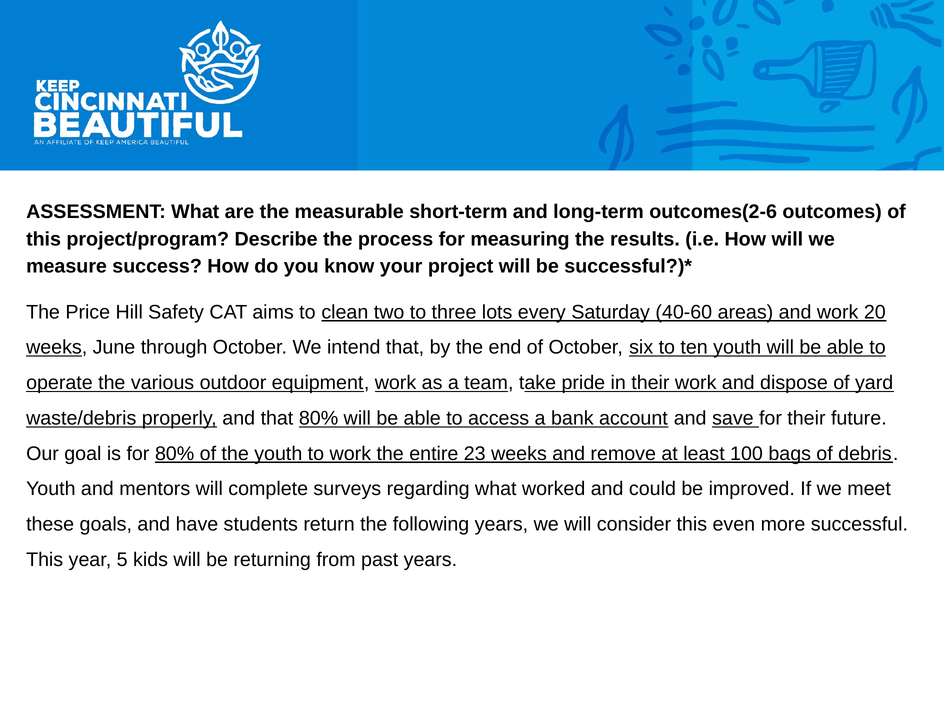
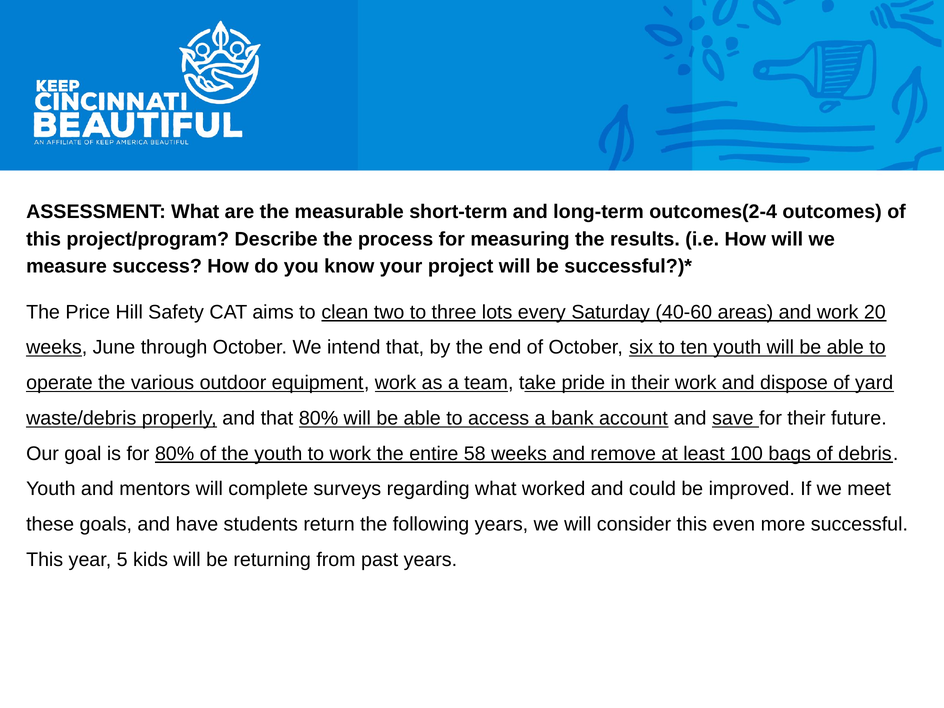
outcomes(2-6: outcomes(2-6 -> outcomes(2-4
23: 23 -> 58
